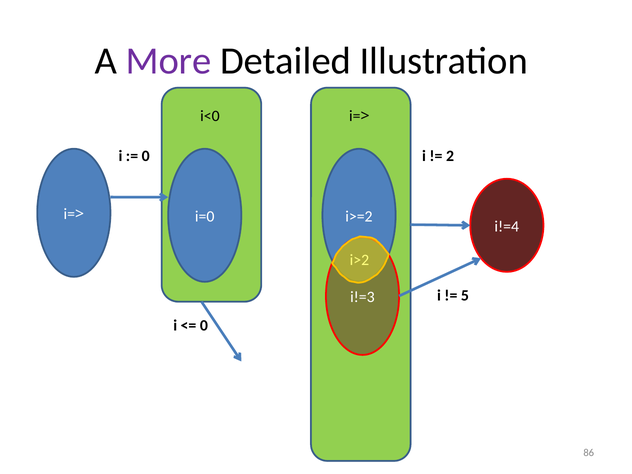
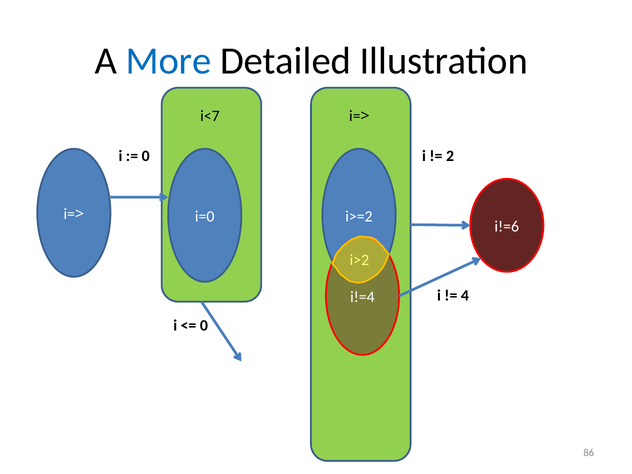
More colour: purple -> blue
i<0: i<0 -> i<7
i!=4: i!=4 -> i!=6
i!=3: i!=3 -> i!=4
5: 5 -> 4
